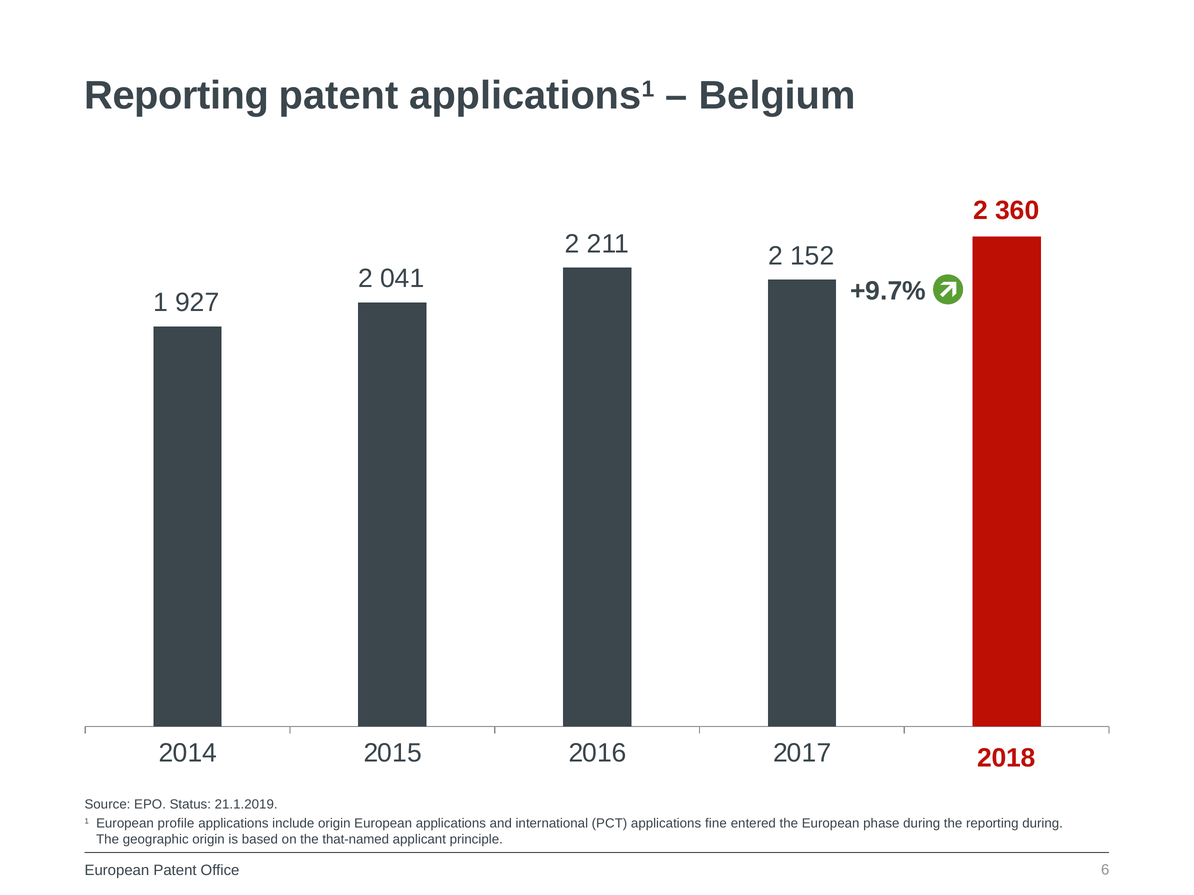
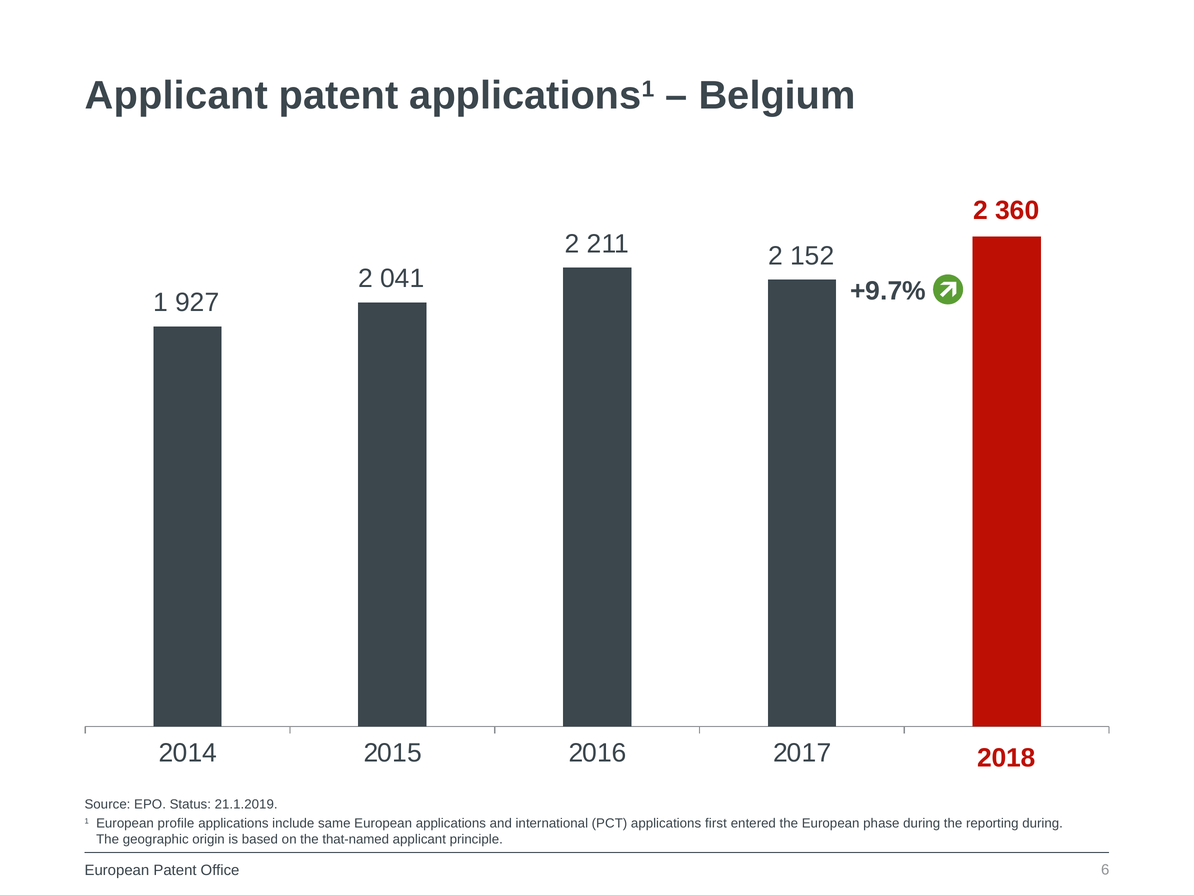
Reporting at (177, 96): Reporting -> Applicant
include origin: origin -> same
fine: fine -> first
